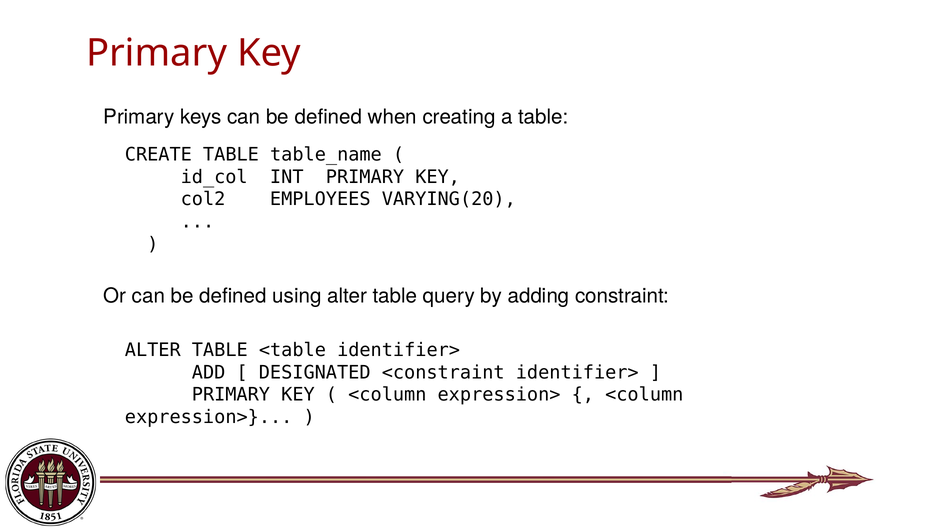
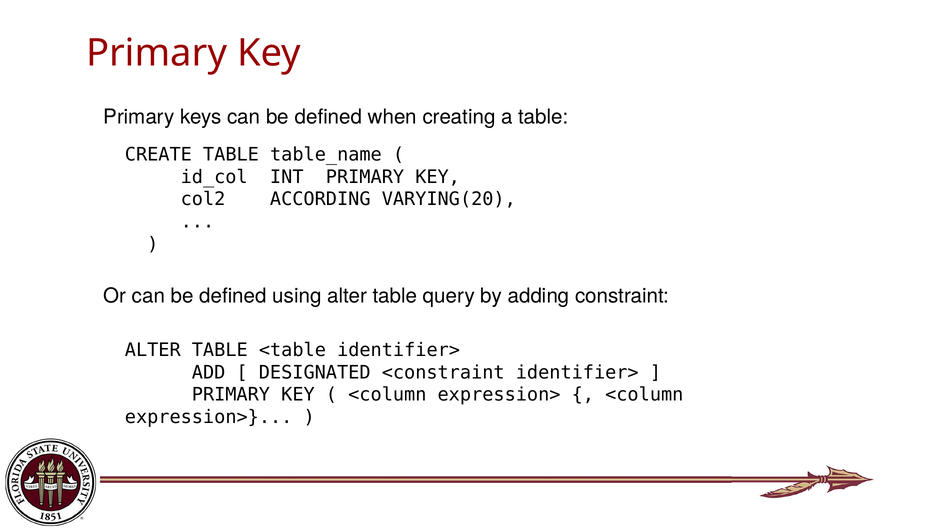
EMPLOYEES: EMPLOYEES -> ACCORDING
